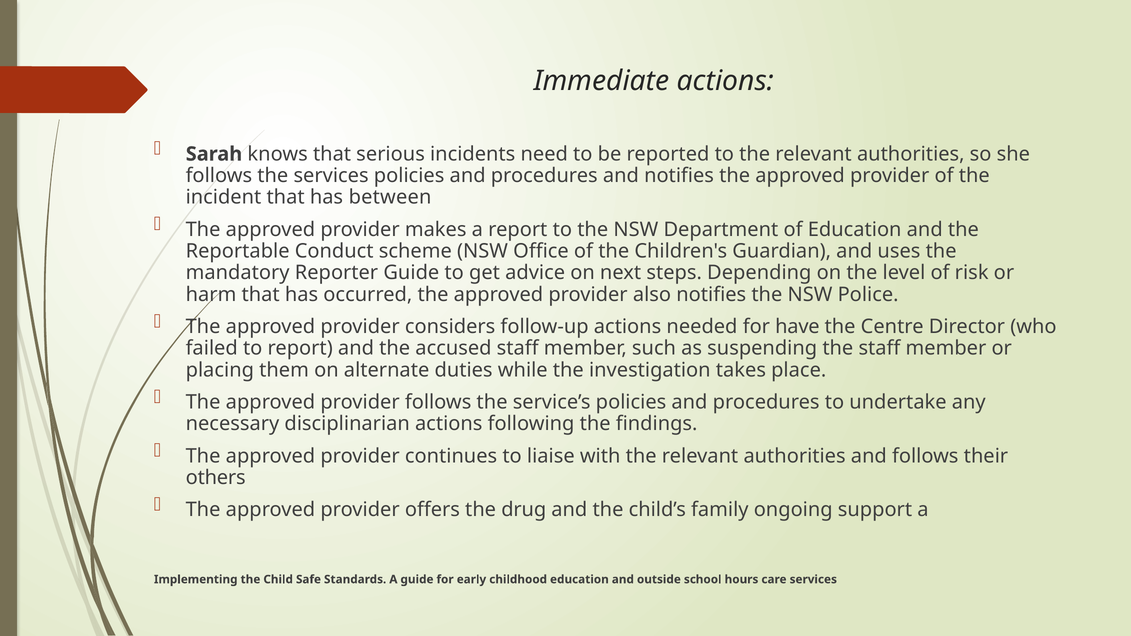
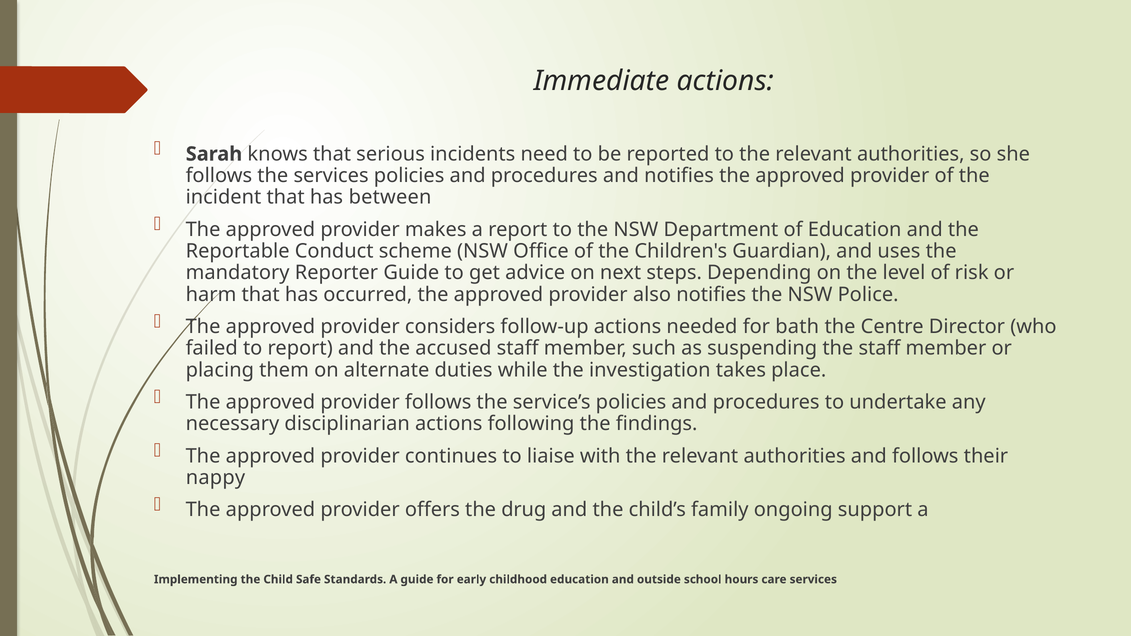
have: have -> bath
others: others -> nappy
